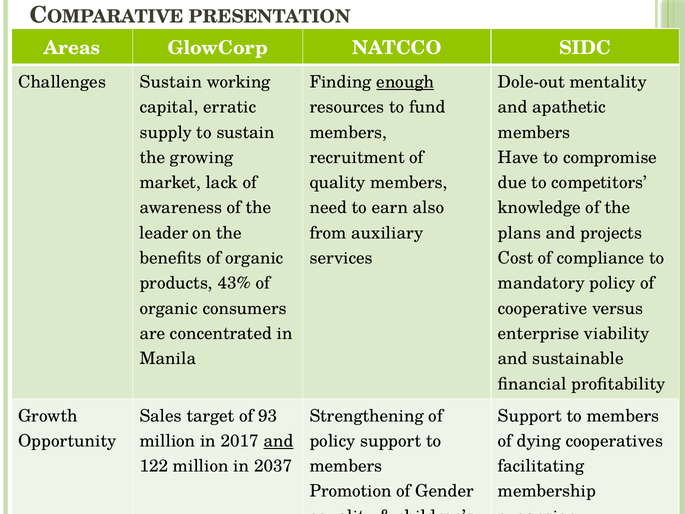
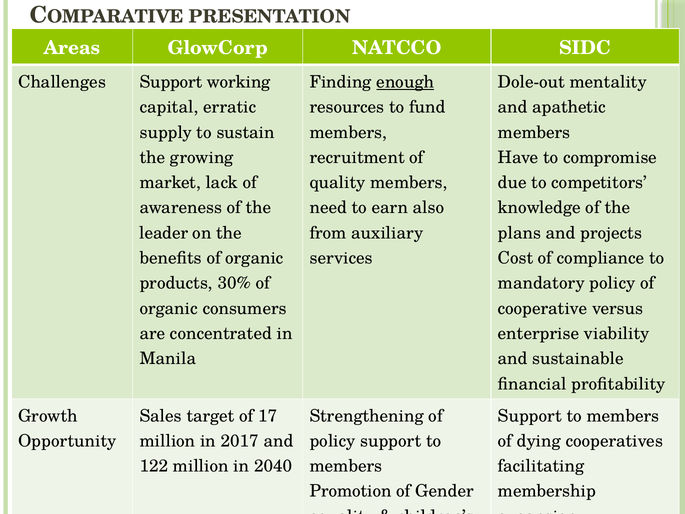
Challenges Sustain: Sustain -> Support
43%: 43% -> 30%
93: 93 -> 17
and at (278, 441) underline: present -> none
2037: 2037 -> 2040
